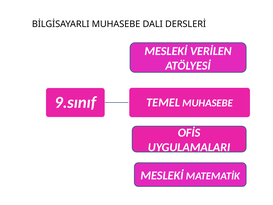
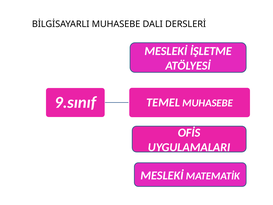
VERİLEN: VERİLEN -> İŞLETME
